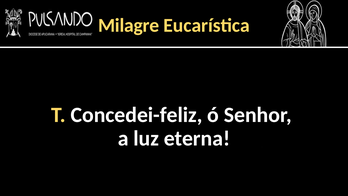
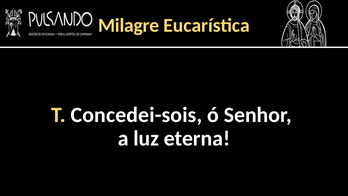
Concedei-feliz: Concedei-feliz -> Concedei-sois
